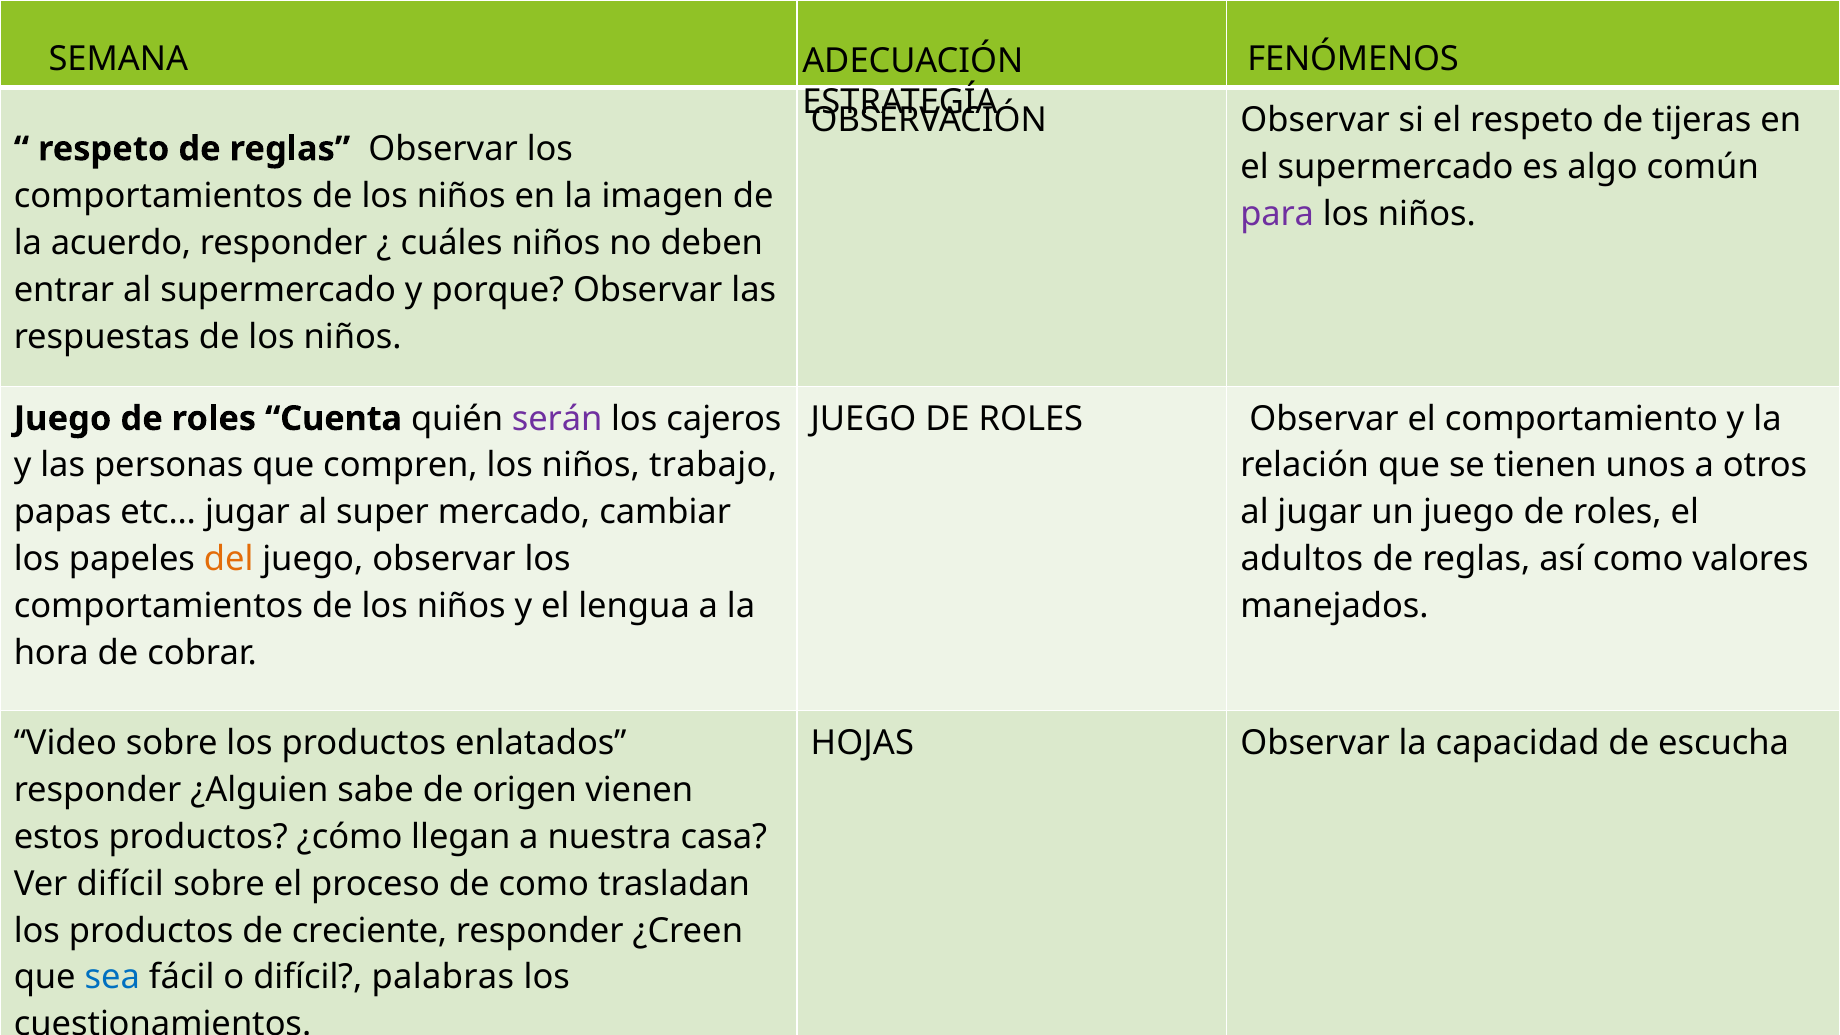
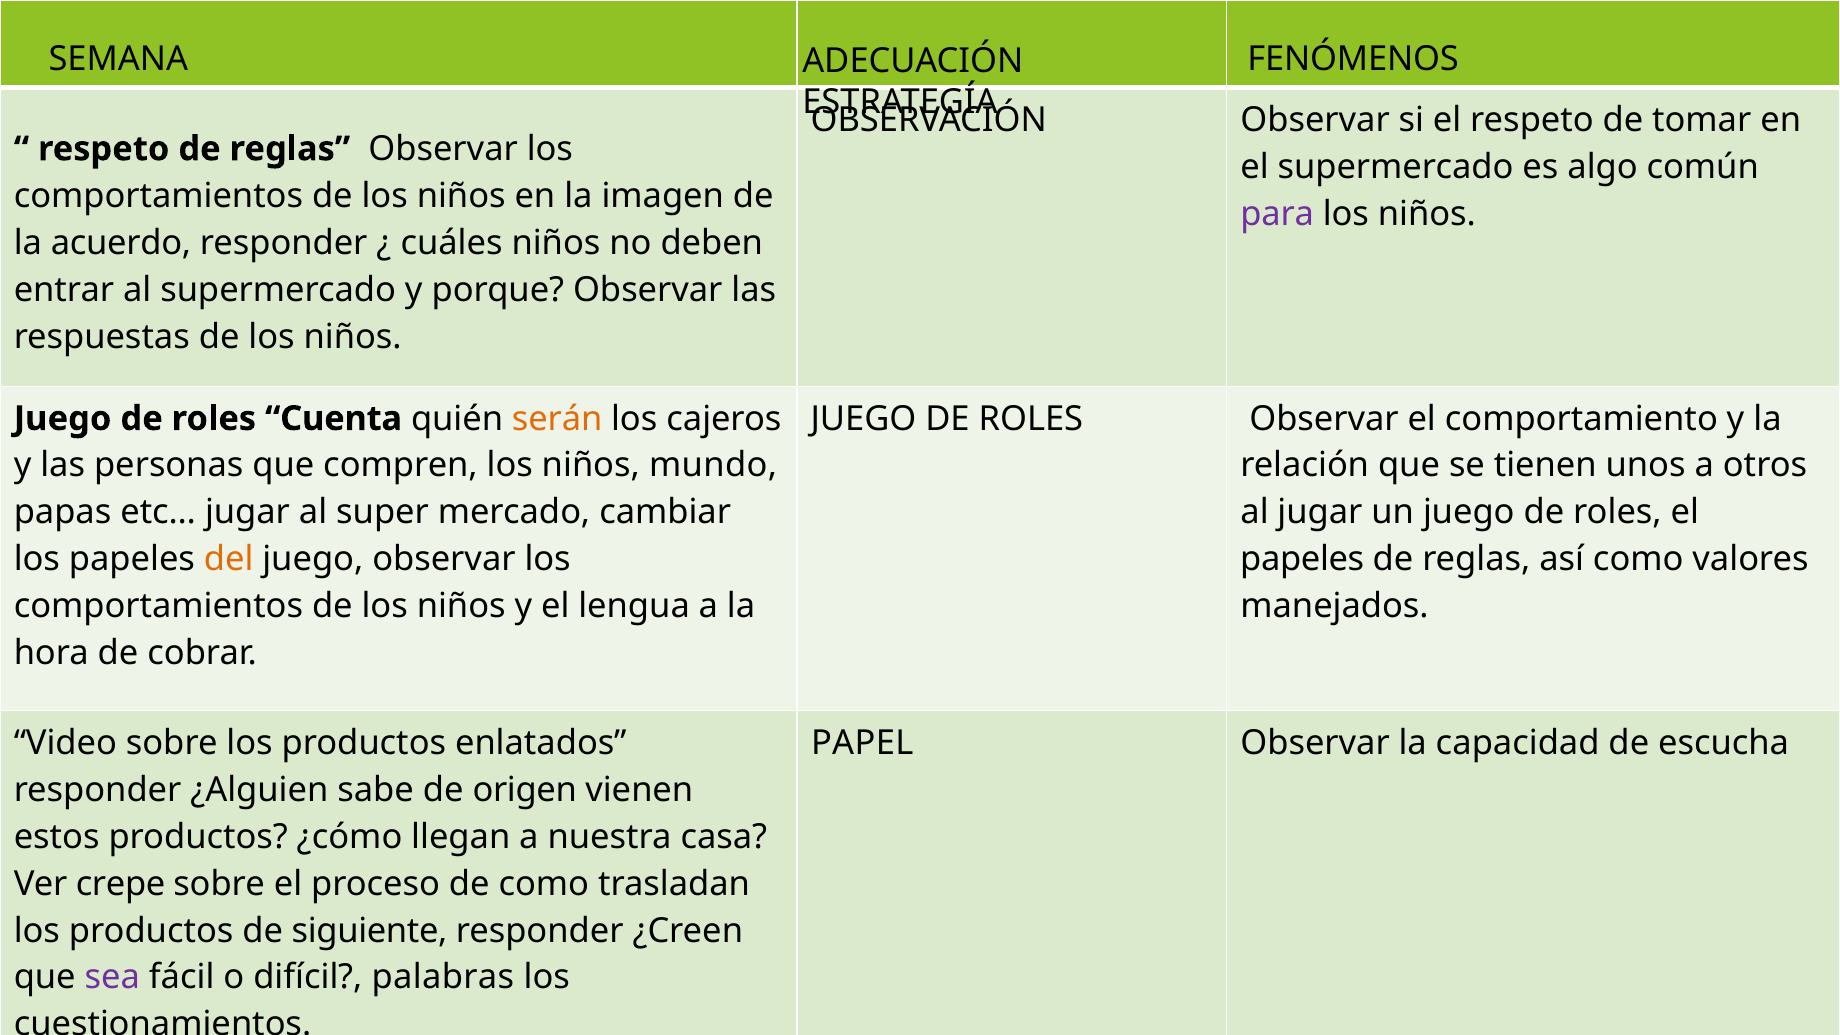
tijeras: tijeras -> tomar
serán colour: purple -> orange
trabajo: trabajo -> mundo
adultos at (1302, 559): adultos -> papeles
HOJAS: HOJAS -> PAPEL
Ver difícil: difícil -> crepe
creciente: creciente -> siguiente
sea colour: blue -> purple
